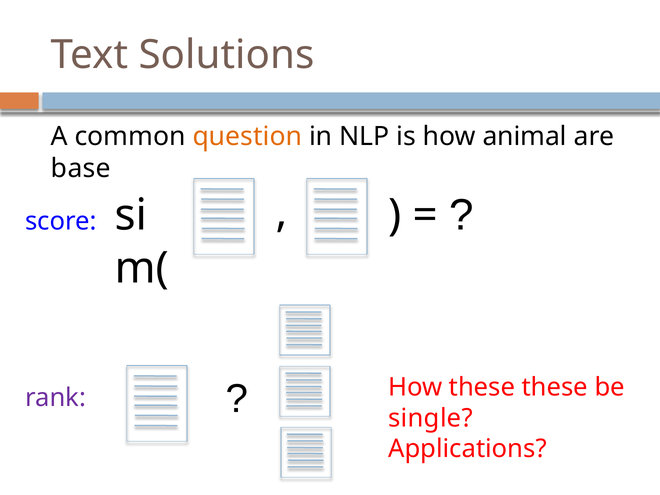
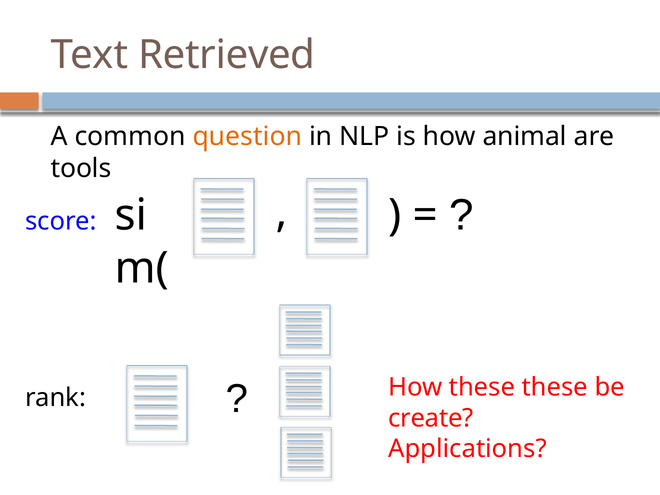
Solutions: Solutions -> Retrieved
base: base -> tools
rank colour: purple -> black
single: single -> create
